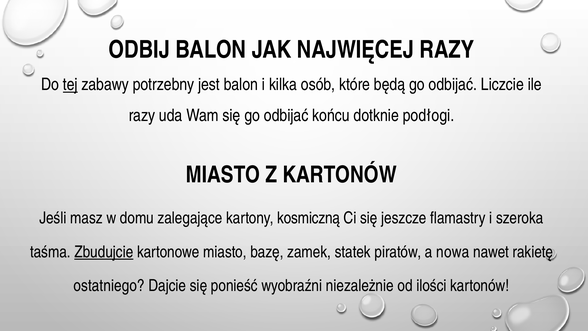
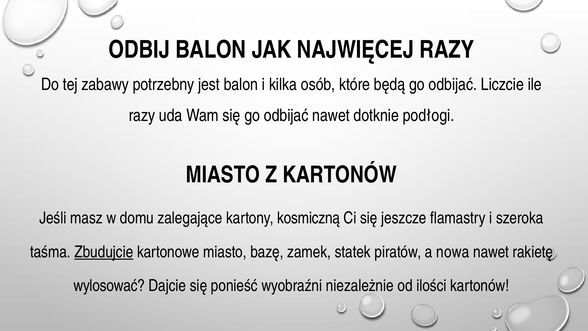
tej underline: present -> none
odbijać końcu: końcu -> nawet
ostatniego: ostatniego -> wylosować
